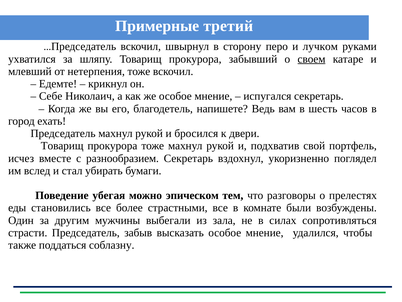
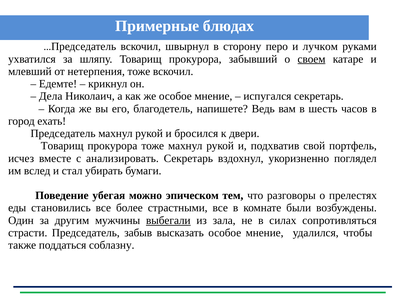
третий: третий -> блюдах
Себе: Себе -> Дела
разнообразием: разнообразием -> анализировать
выбегали underline: none -> present
